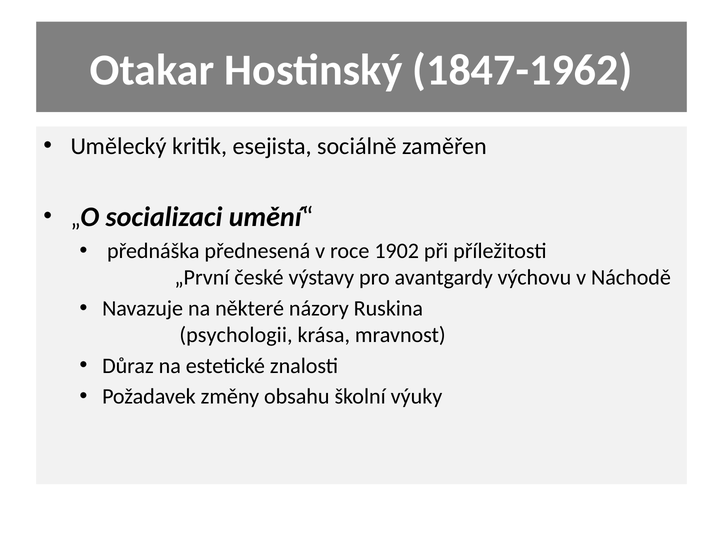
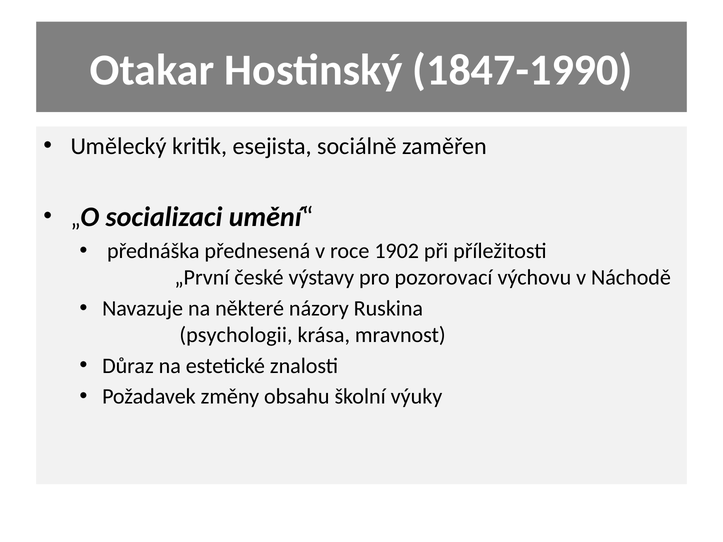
1847-1962: 1847-1962 -> 1847-1990
avantgardy: avantgardy -> pozorovací
